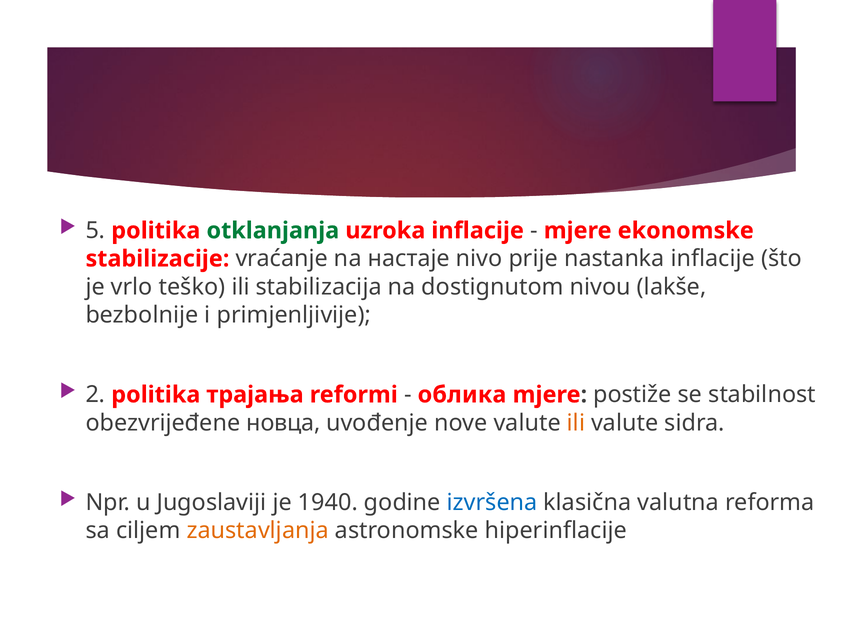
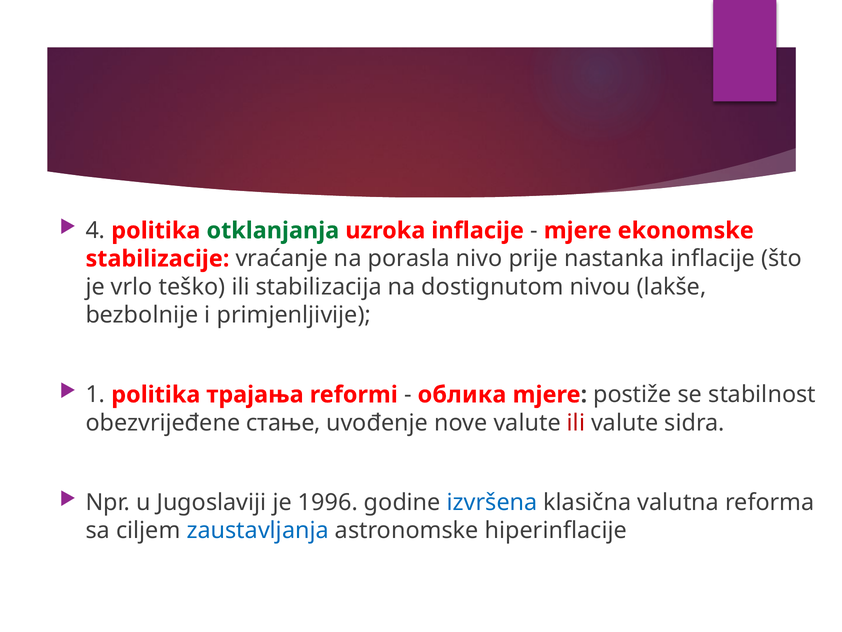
5: 5 -> 4
настаје: настаје -> porasla
2: 2 -> 1
новца: новца -> стање
ili at (576, 422) colour: orange -> red
1940: 1940 -> 1996
zaustavljanja colour: orange -> blue
